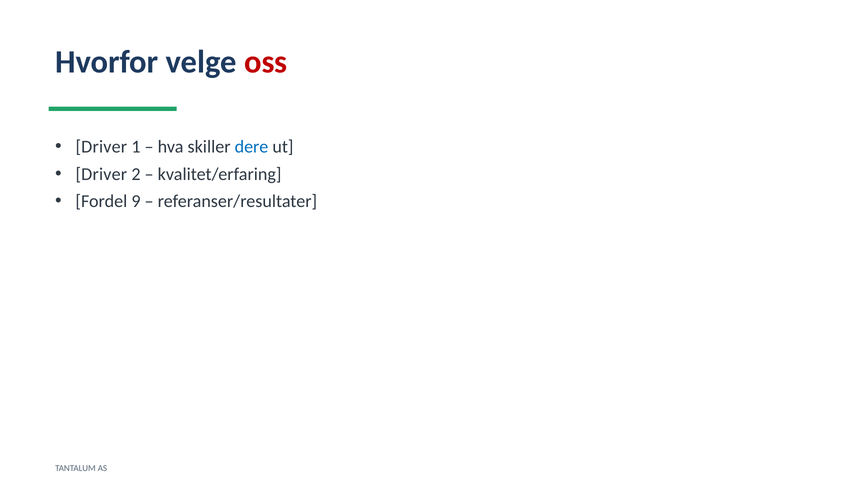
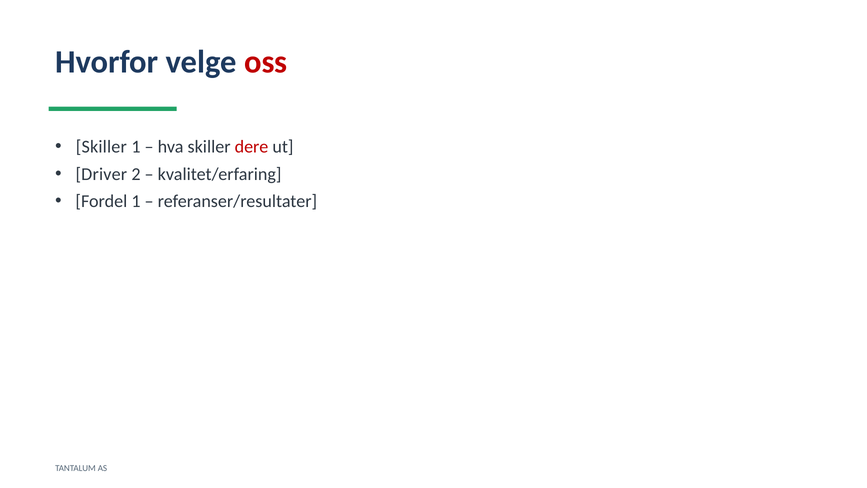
Driver at (101, 147): Driver -> Skiller
dere colour: blue -> red
Fordel 9: 9 -> 1
